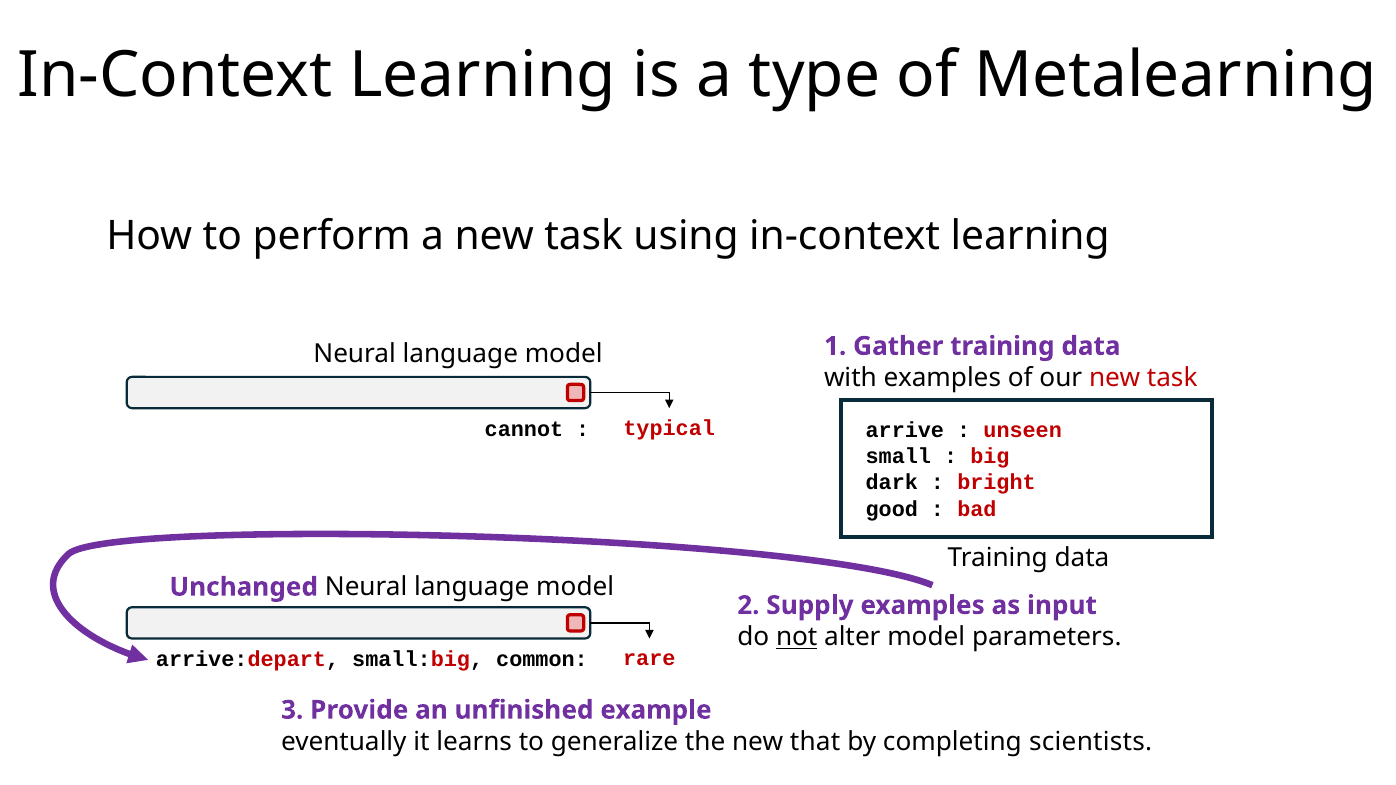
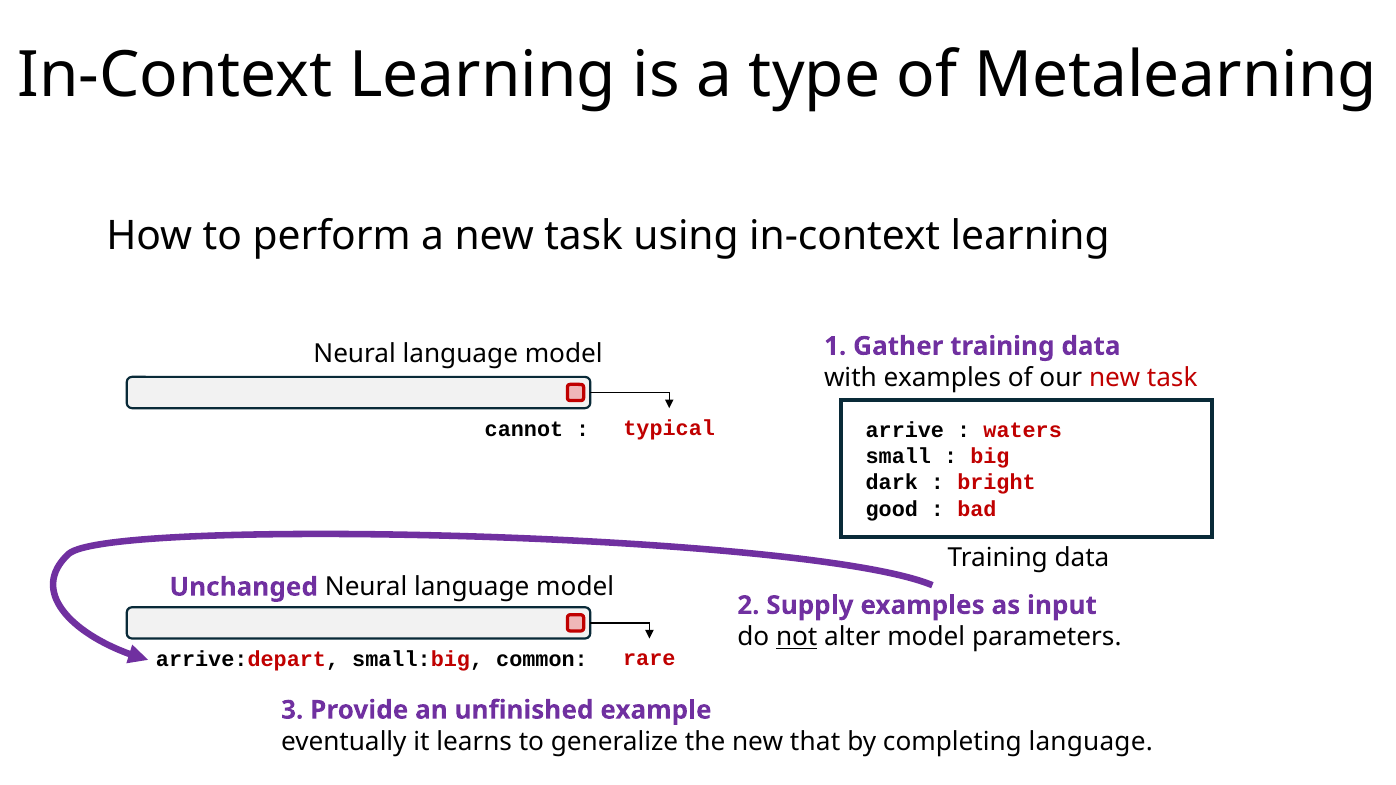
unseen: unseen -> waters
completing scientists: scientists -> language
